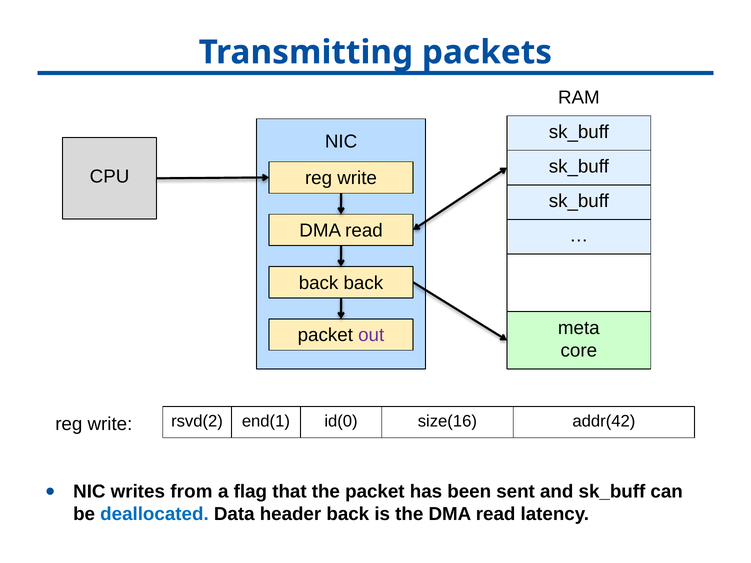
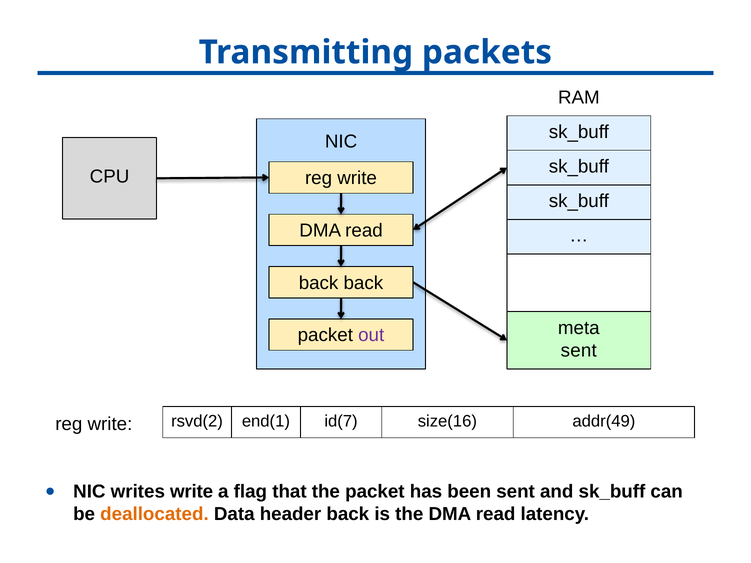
core at (579, 351): core -> sent
id(0: id(0 -> id(7
addr(42: addr(42 -> addr(49
writes from: from -> write
deallocated colour: blue -> orange
